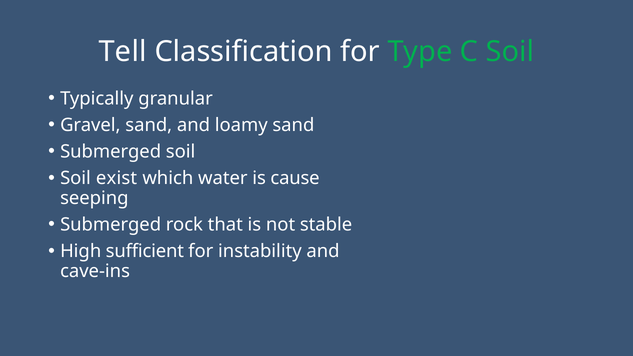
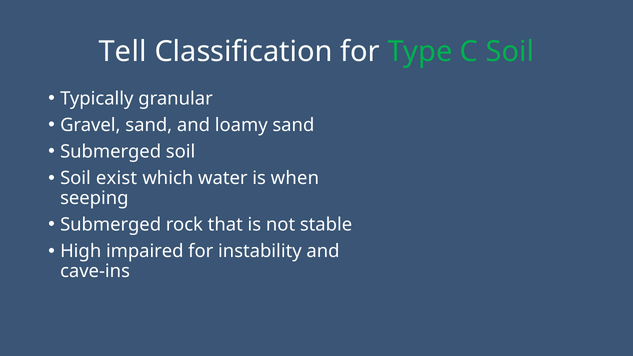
cause: cause -> when
sufficient: sufficient -> impaired
